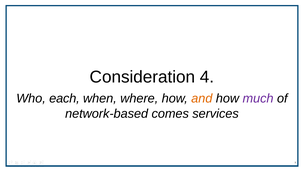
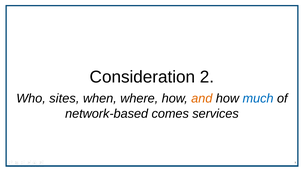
4: 4 -> 2
each: each -> sites
much colour: purple -> blue
